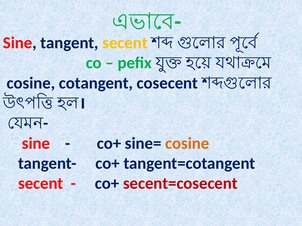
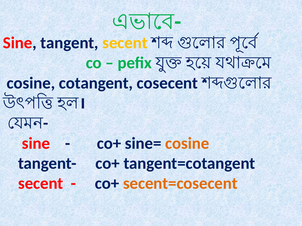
secent=cosecent colour: red -> orange
